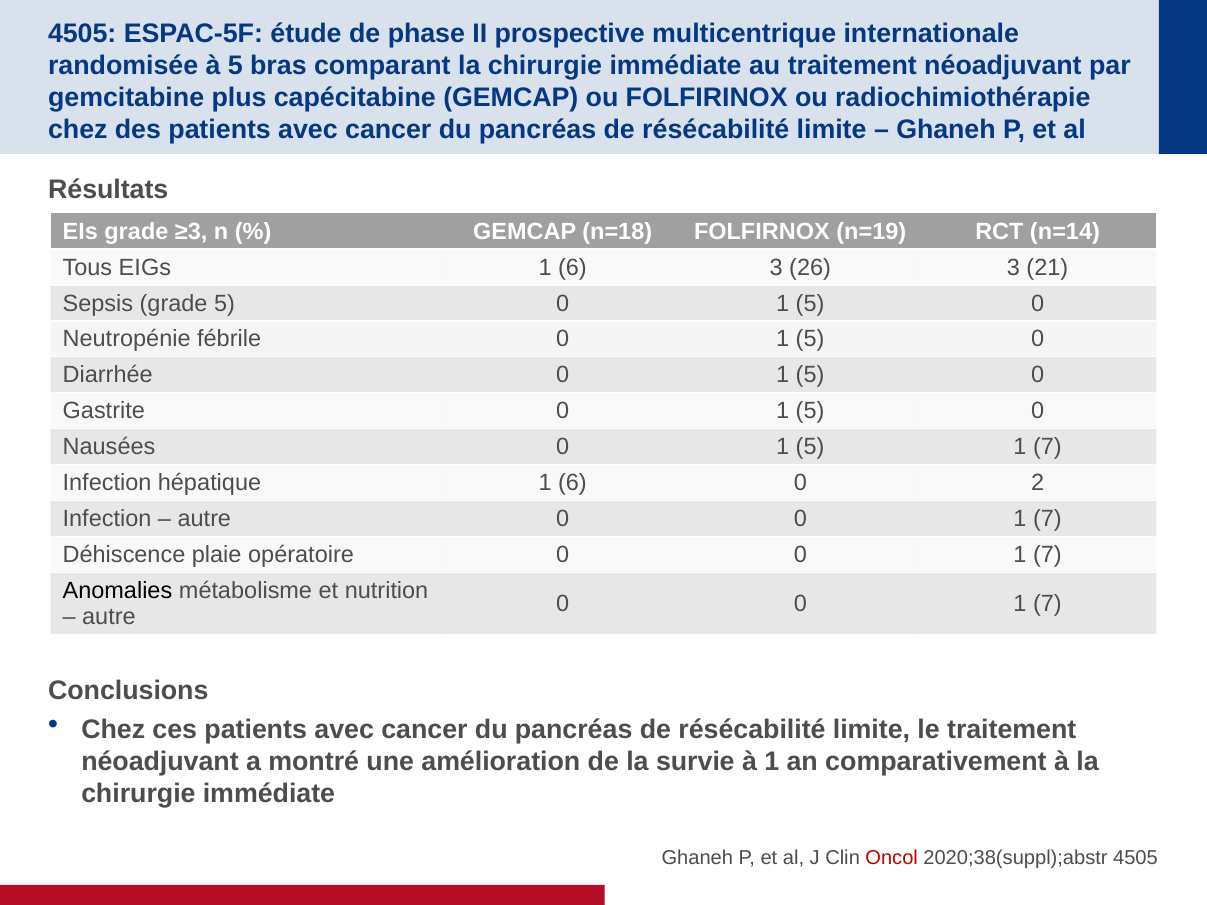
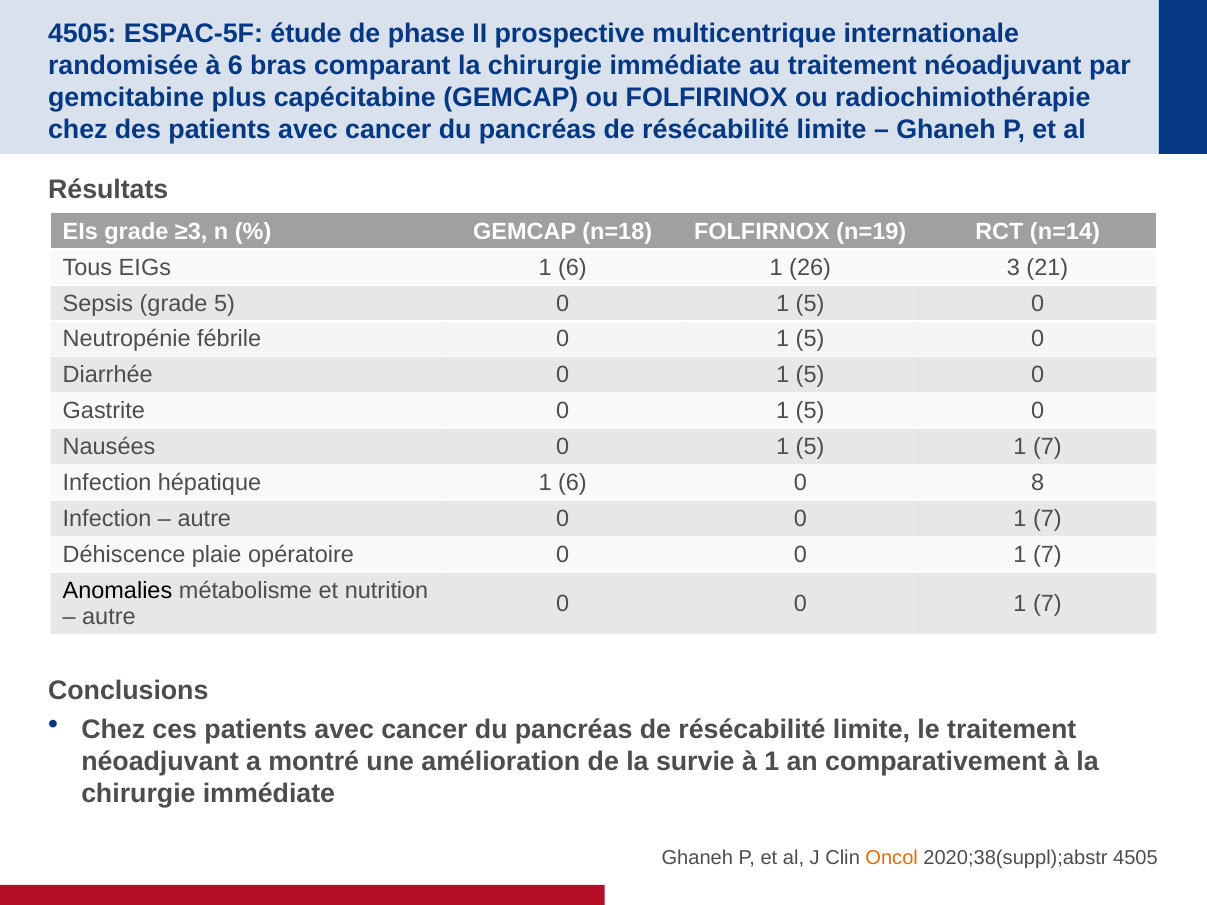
à 5: 5 -> 6
6 3: 3 -> 1
2: 2 -> 8
Oncol colour: red -> orange
